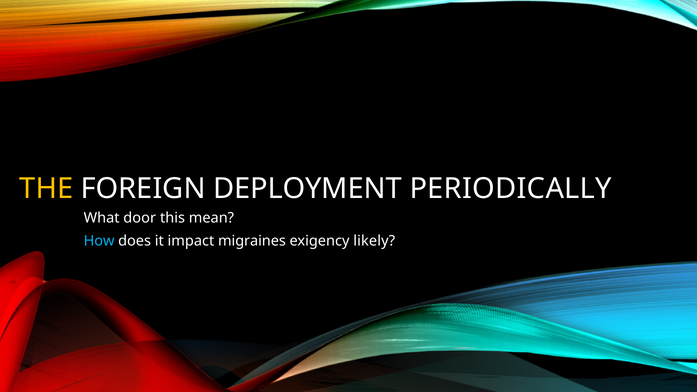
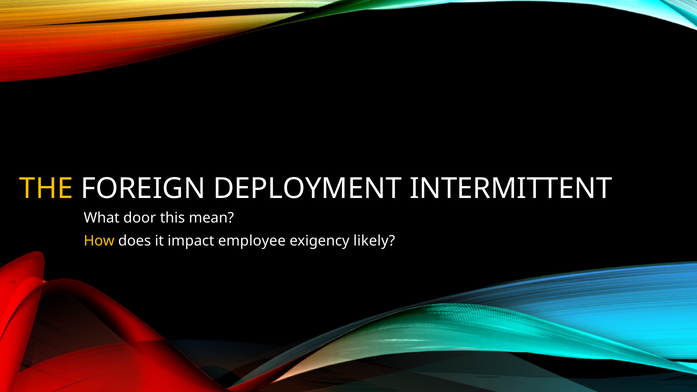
PERIODICALLY: PERIODICALLY -> INTERMITTENT
How colour: light blue -> yellow
migraines: migraines -> employee
